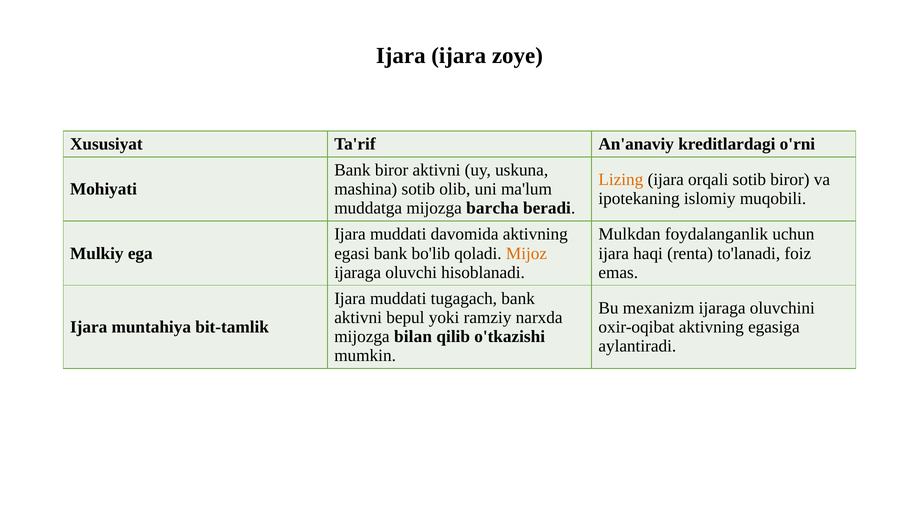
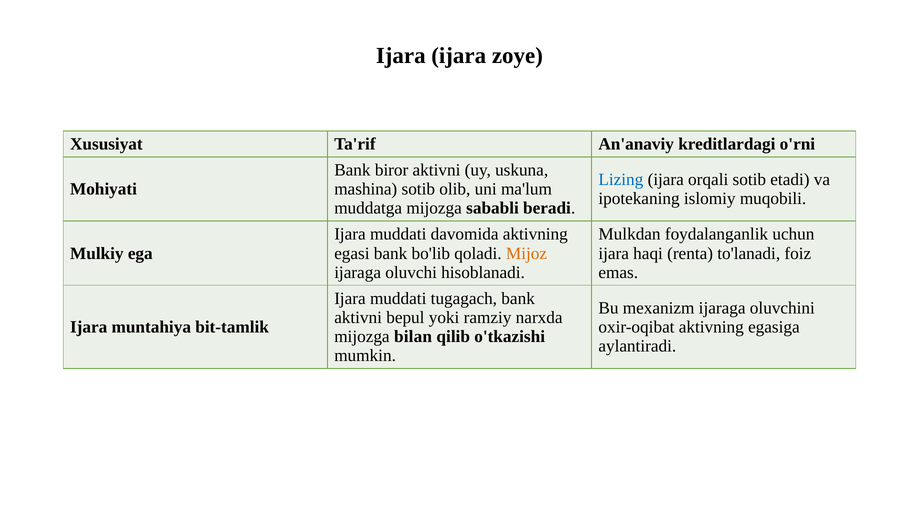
Lizing colour: orange -> blue
sotib biror: biror -> etadi
barcha: barcha -> sababli
